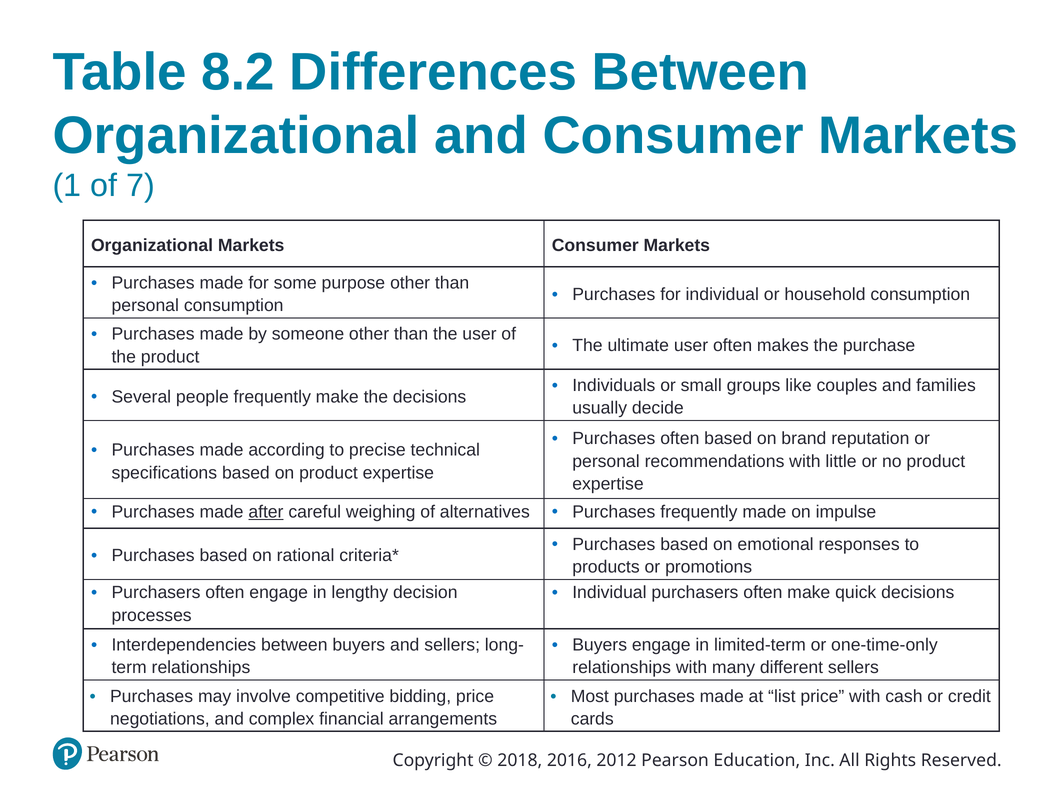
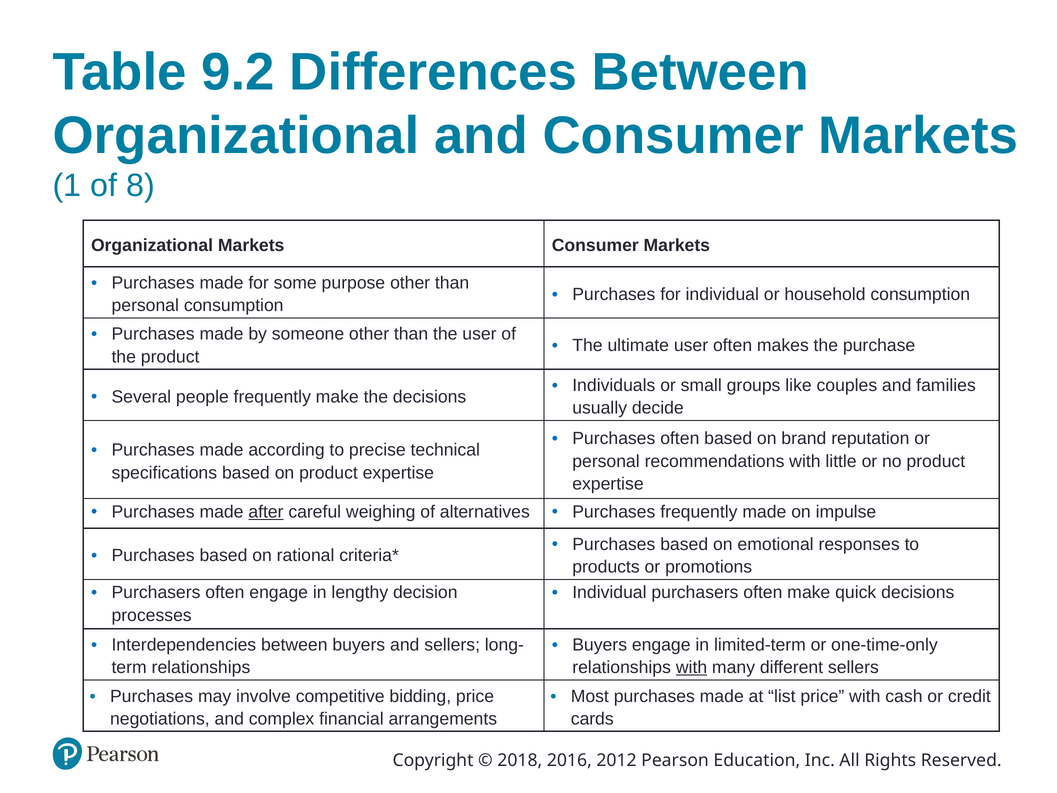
8.2: 8.2 -> 9.2
7: 7 -> 8
with at (692, 667) underline: none -> present
